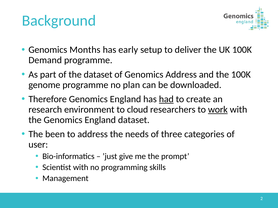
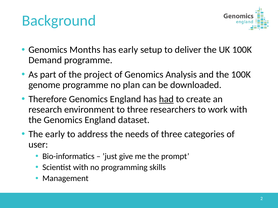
the dataset: dataset -> project
Genomics Address: Address -> Analysis
to cloud: cloud -> three
work underline: present -> none
The been: been -> early
